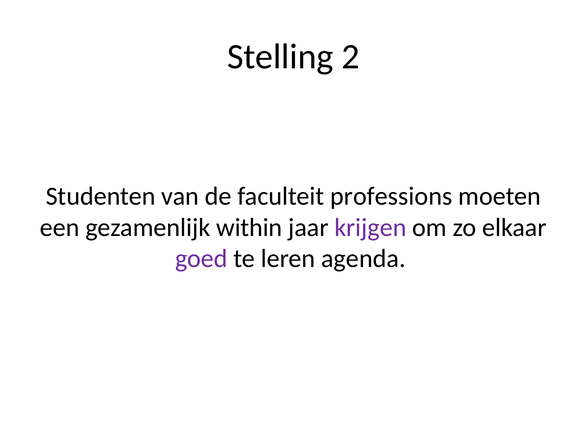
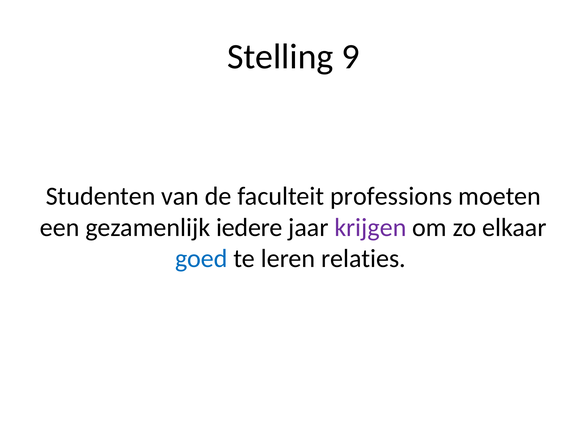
2: 2 -> 9
within: within -> iedere
goed colour: purple -> blue
agenda: agenda -> relaties
